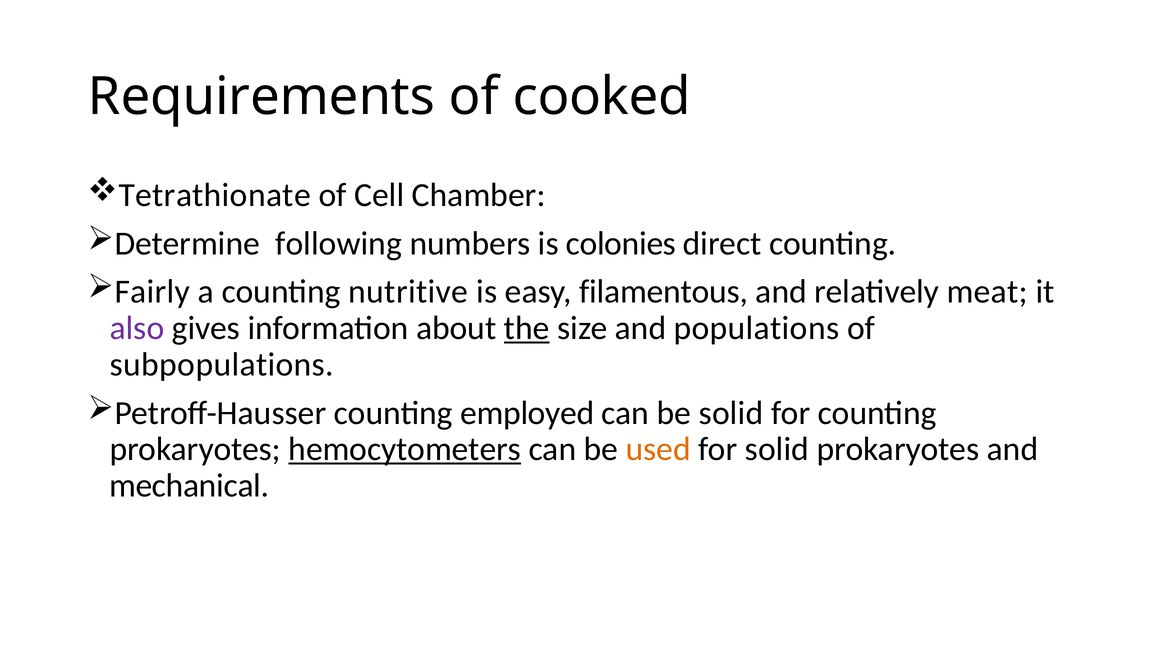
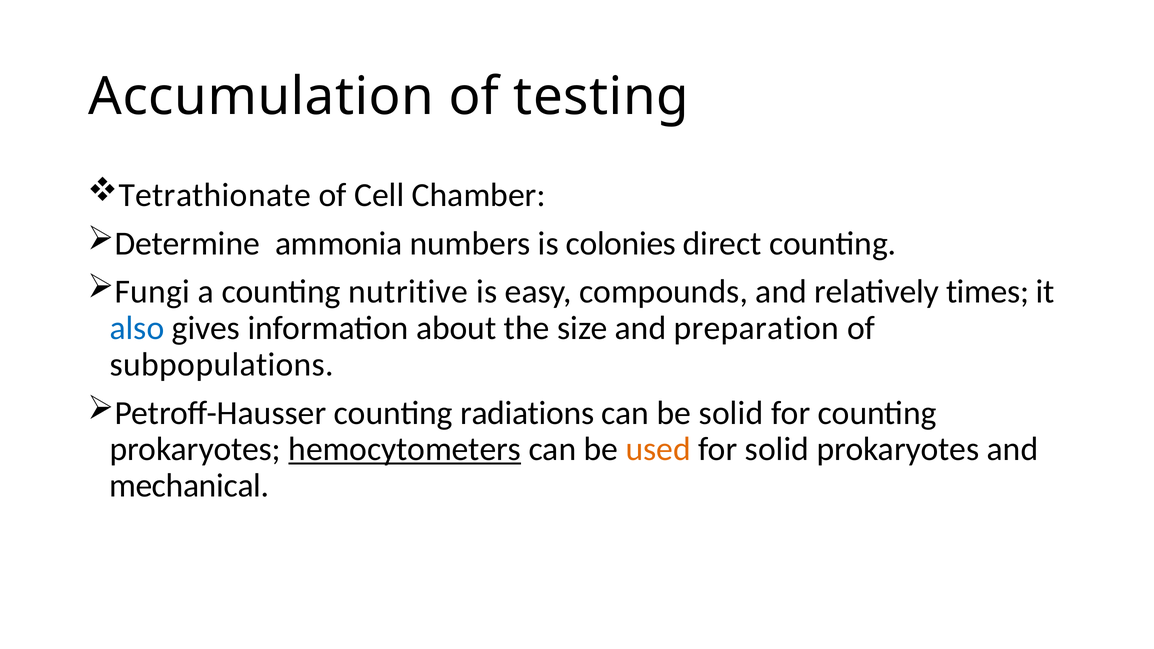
Requirements: Requirements -> Accumulation
cooked: cooked -> testing
following: following -> ammonia
Fairly: Fairly -> Fungi
filamentous: filamentous -> compounds
meat: meat -> times
also colour: purple -> blue
the underline: present -> none
populations: populations -> preparation
employed: employed -> radiations
